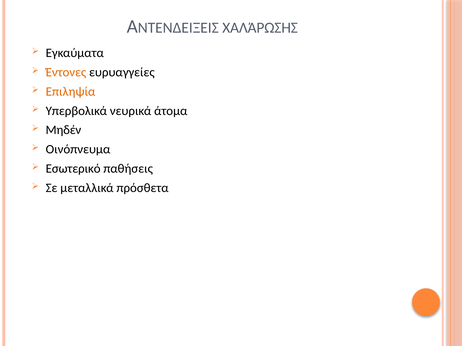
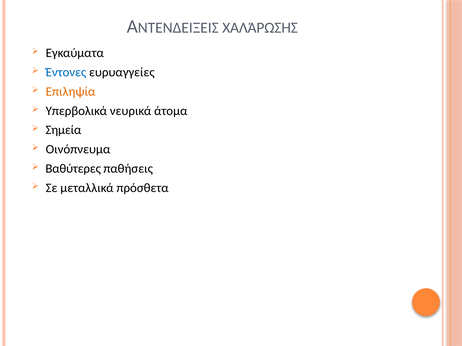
Έντονες colour: orange -> blue
Μηδέν: Μηδέν -> Σημεία
Εσωτερικό: Εσωτερικό -> Βαθύτερες
